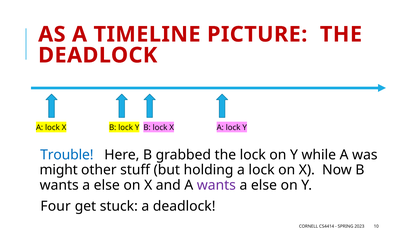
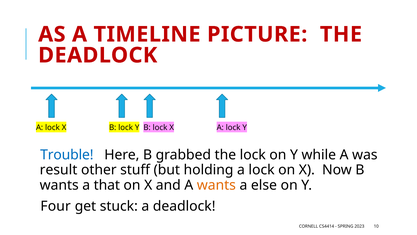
might: might -> result
else at (107, 185): else -> that
wants at (216, 185) colour: purple -> orange
